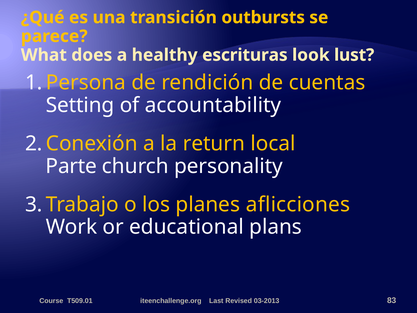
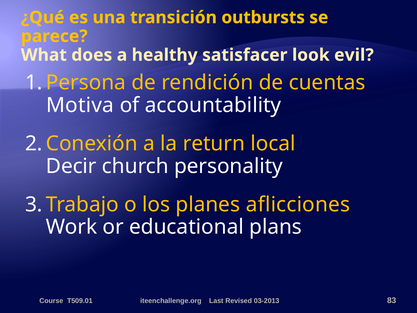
escrituras: escrituras -> satisfacer
lust: lust -> evil
Setting: Setting -> Motiva
Parte: Parte -> Decir
